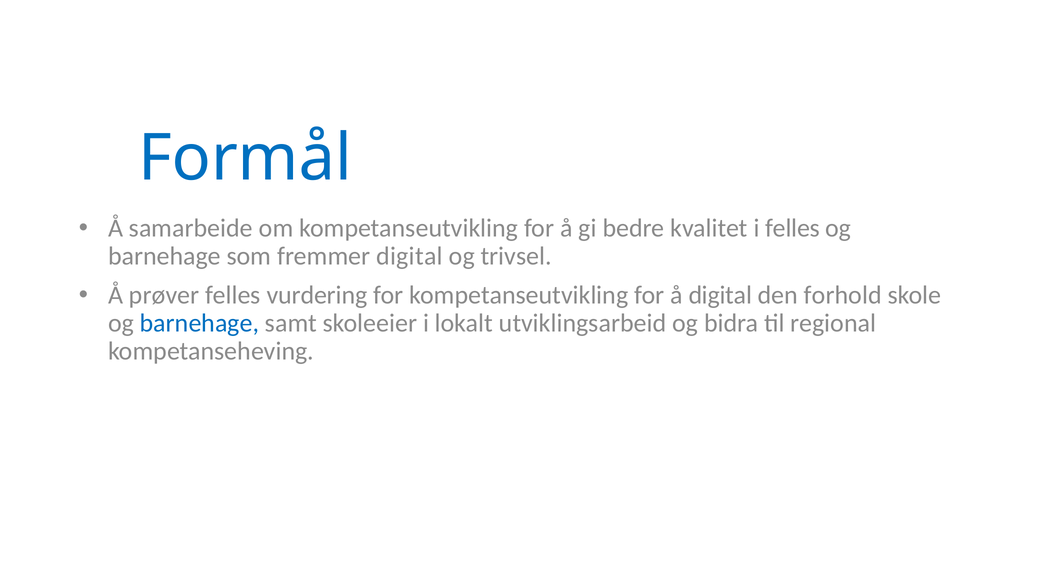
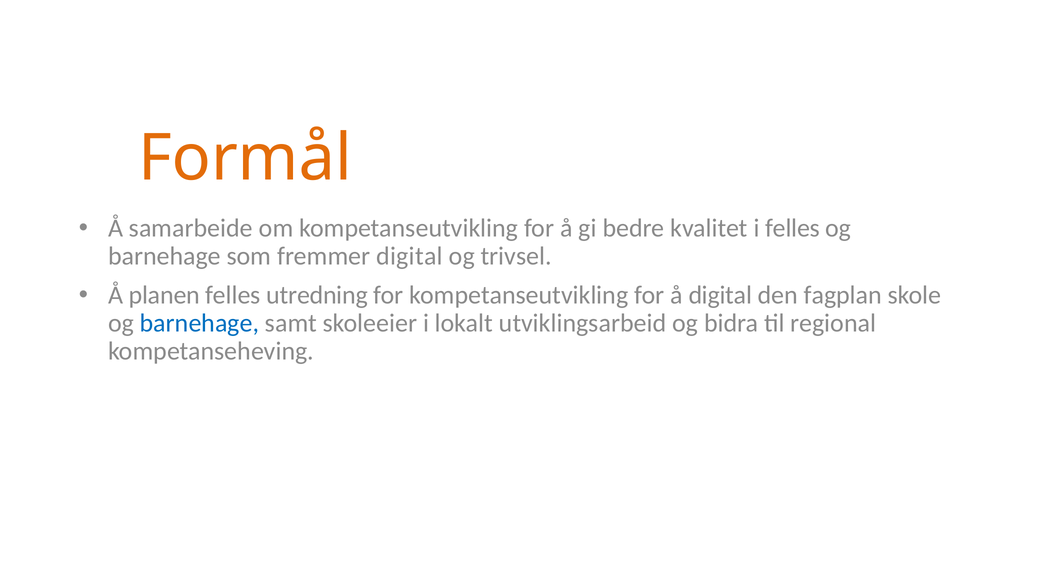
Formål colour: blue -> orange
prøver: prøver -> planen
vurdering: vurdering -> utredning
forhold: forhold -> fagplan
